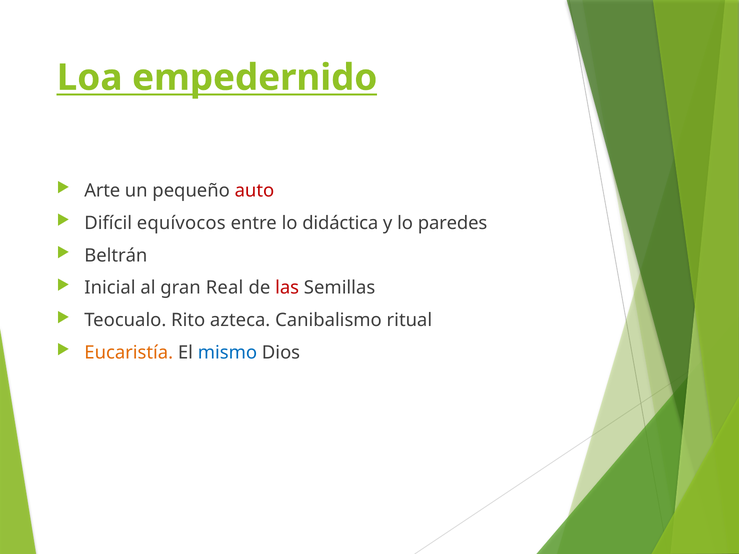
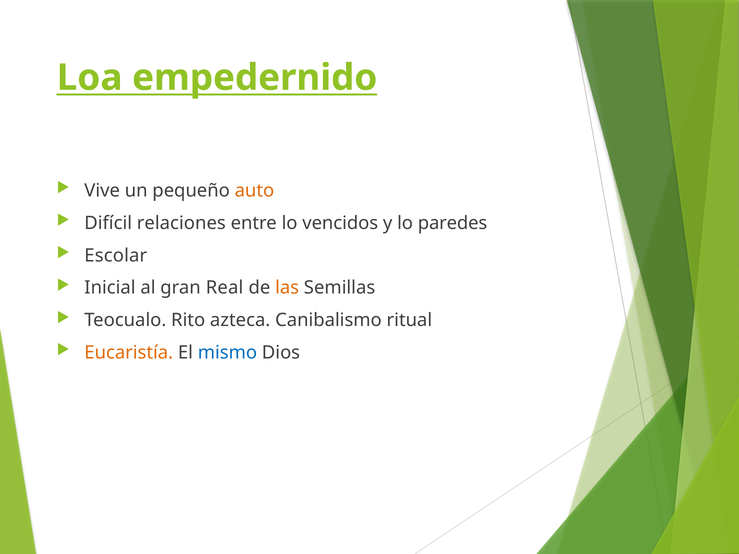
Arte: Arte -> Vive
auto colour: red -> orange
equívocos: equívocos -> relaciones
didáctica: didáctica -> vencidos
Beltrán: Beltrán -> Escolar
las colour: red -> orange
